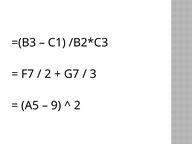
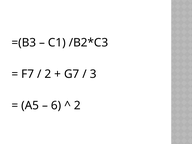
9: 9 -> 6
